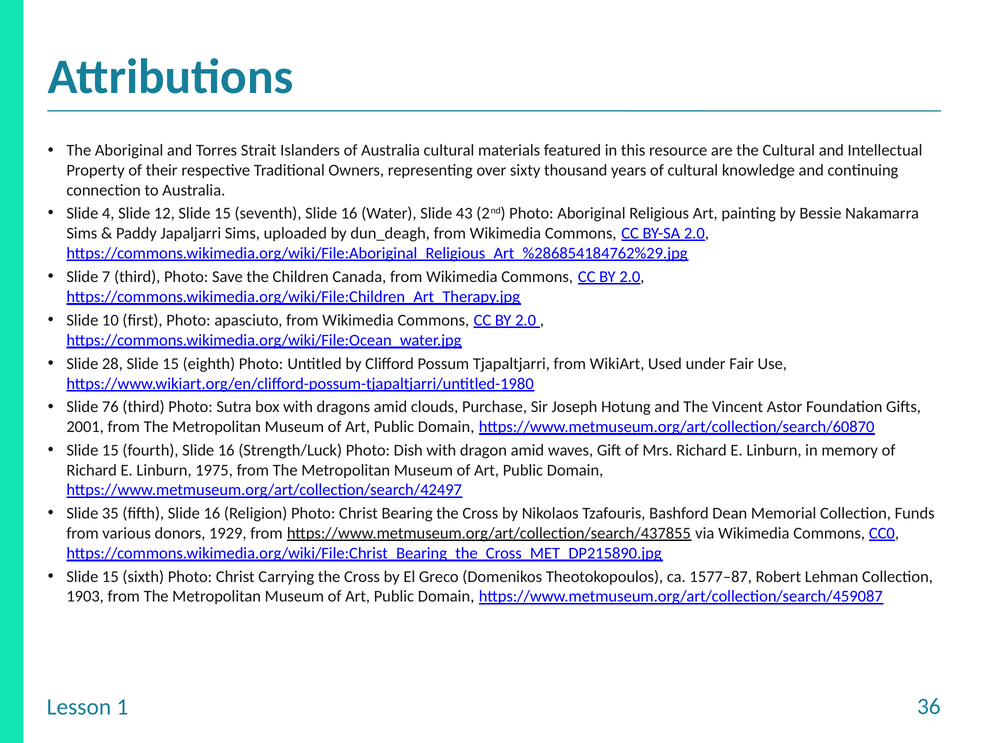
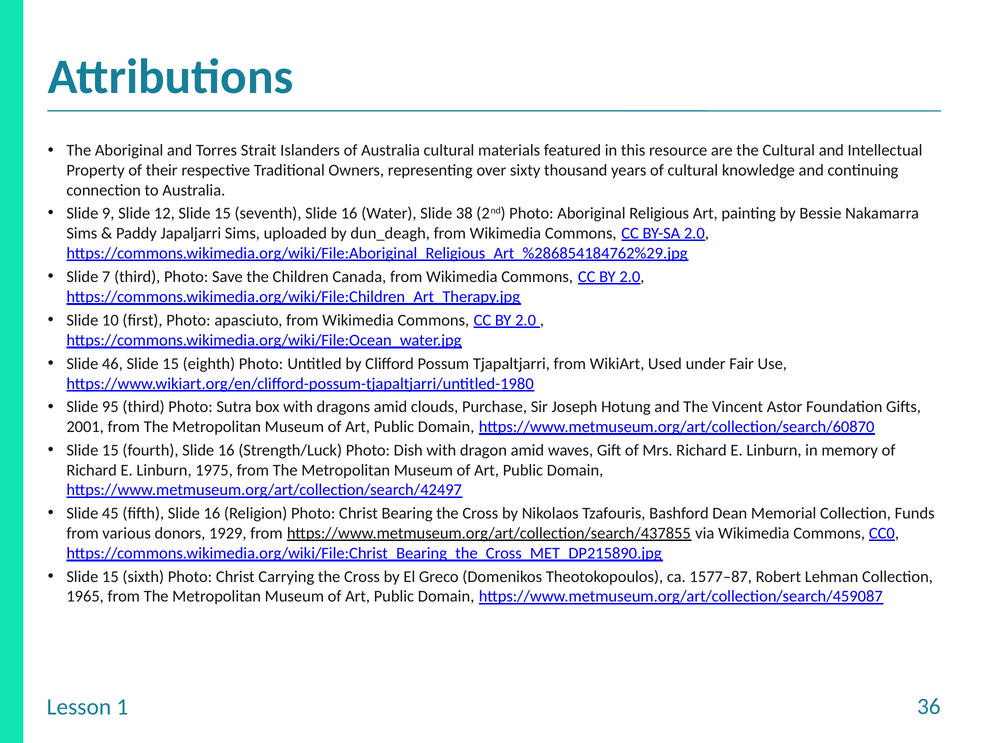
4: 4 -> 9
43: 43 -> 38
28: 28 -> 46
76: 76 -> 95
35: 35 -> 45
1903: 1903 -> 1965
